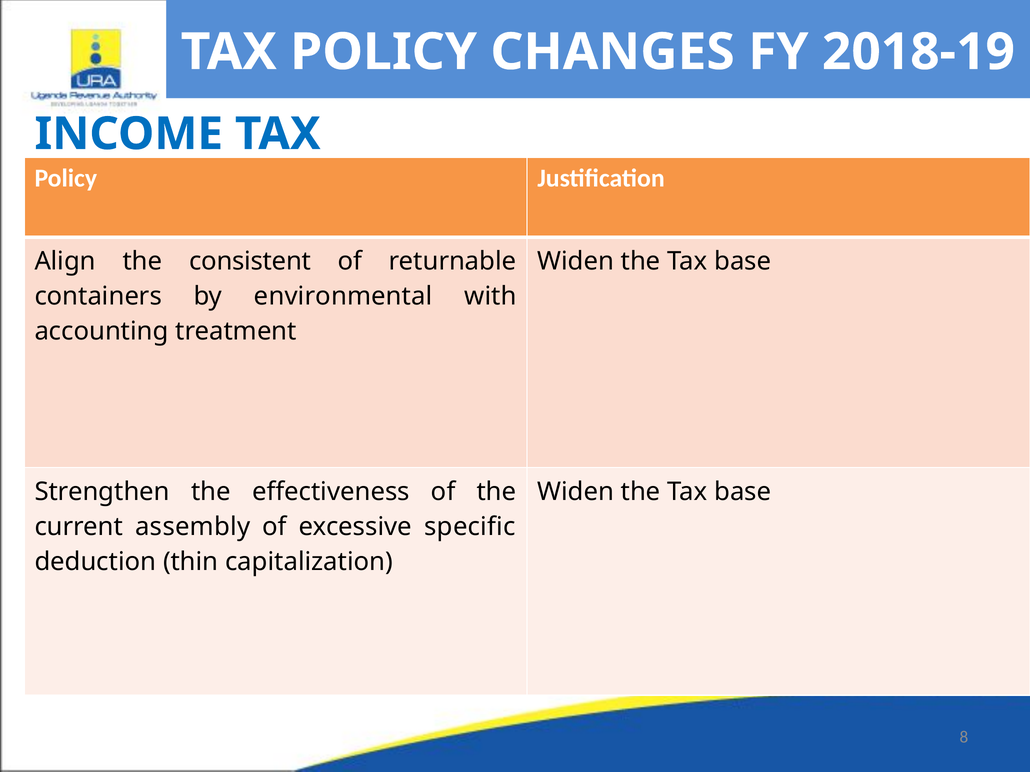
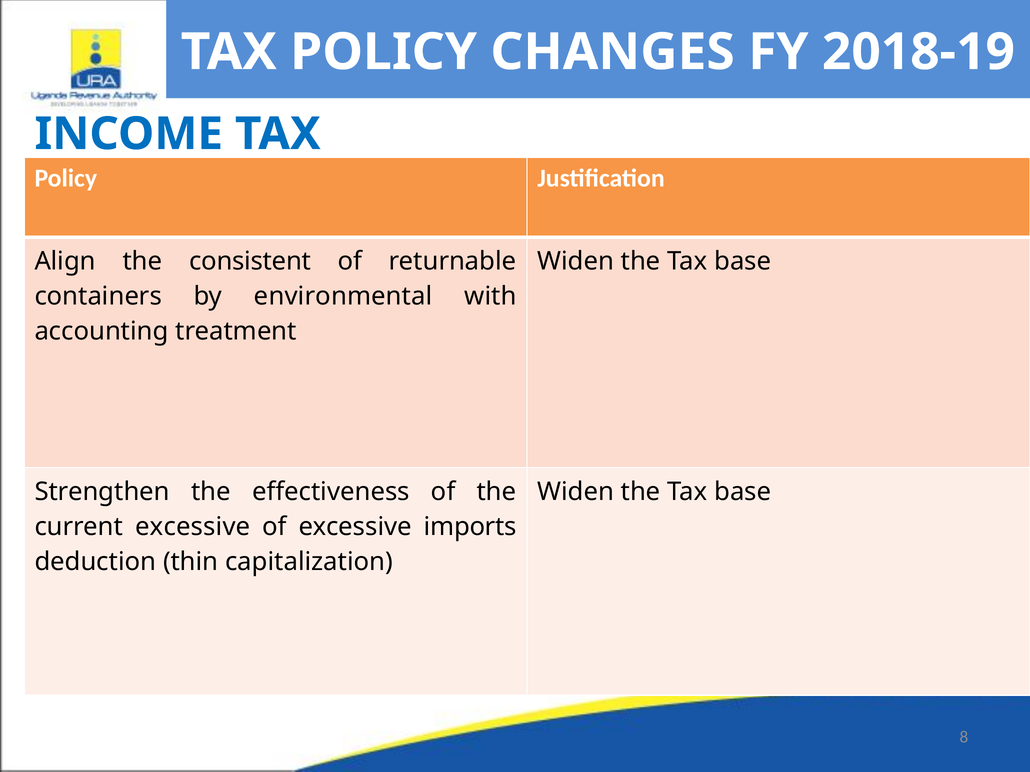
current assembly: assembly -> excessive
specific: specific -> imports
